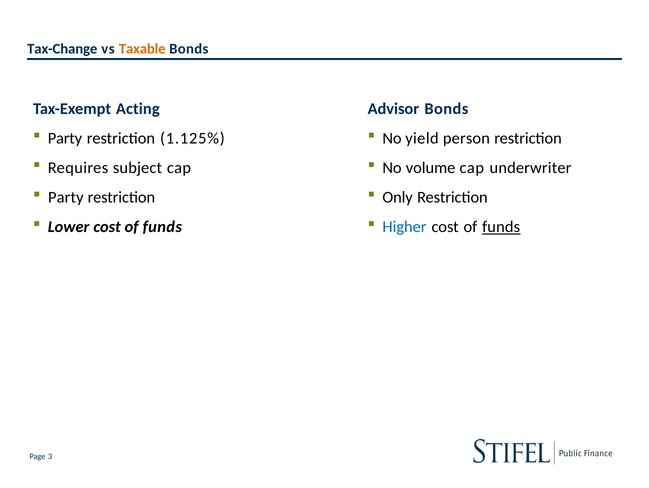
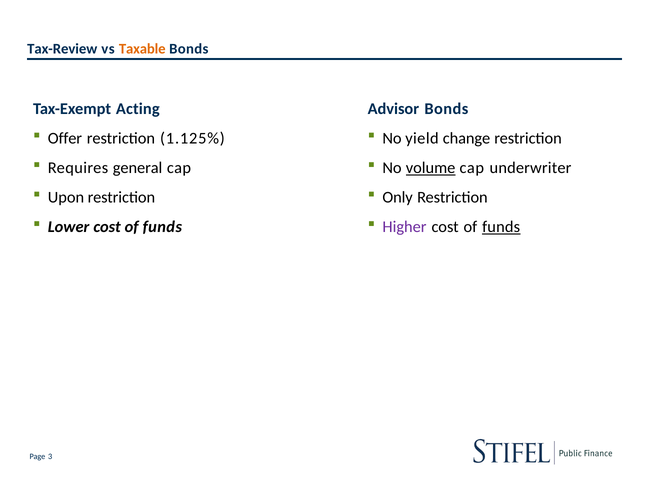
Tax-Change: Tax-Change -> Tax-Review
Party at (65, 138): Party -> Offer
person: person -> change
subject: subject -> general
volume underline: none -> present
Party at (66, 197): Party -> Upon
Higher colour: blue -> purple
